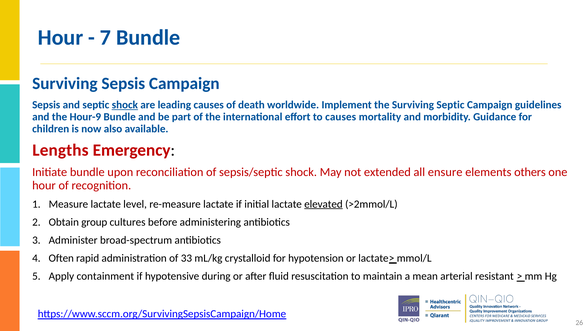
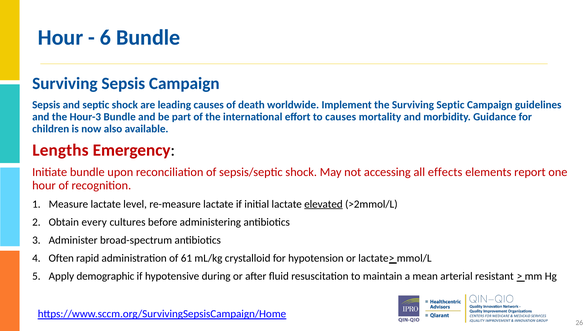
7: 7 -> 6
shock at (125, 105) underline: present -> none
Hour-9: Hour-9 -> Hour-3
extended: extended -> accessing
ensure: ensure -> effects
others: others -> report
group: group -> every
33: 33 -> 61
containment: containment -> demographic
